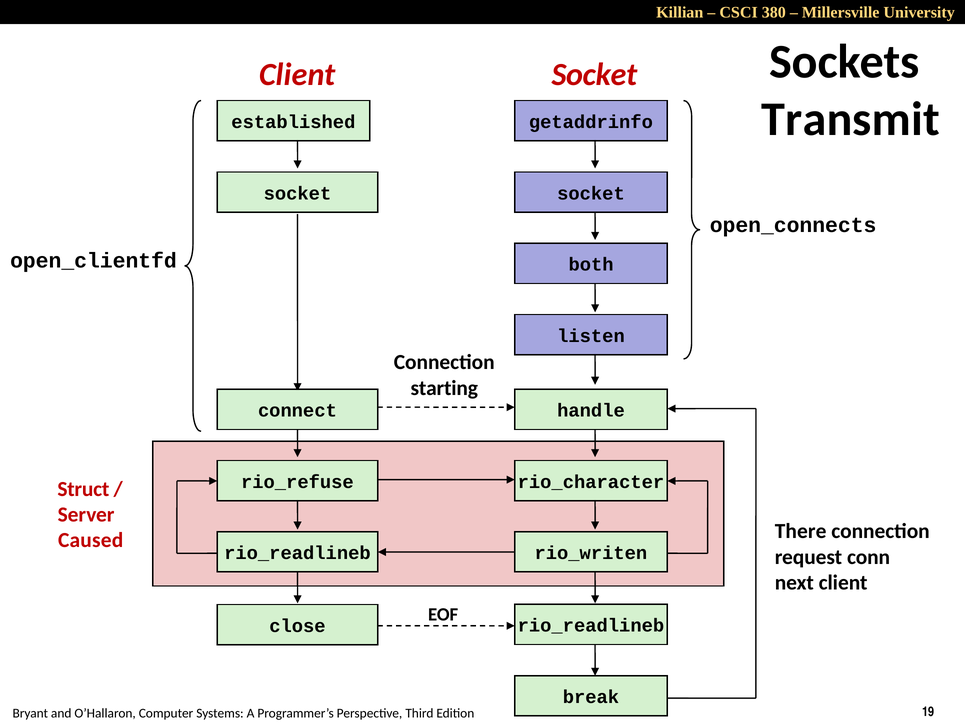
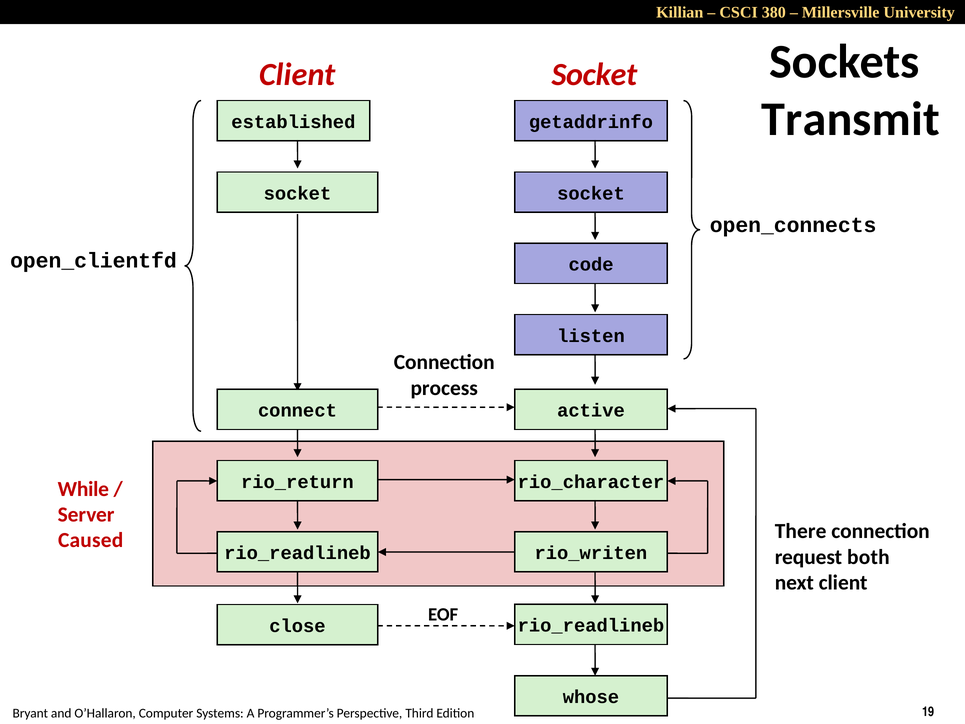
both: both -> code
starting: starting -> process
handle: handle -> active
rio_refuse: rio_refuse -> rio_return
Struct: Struct -> While
conn: conn -> both
break: break -> whose
